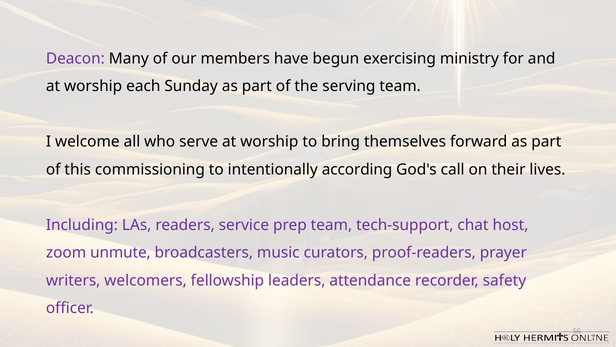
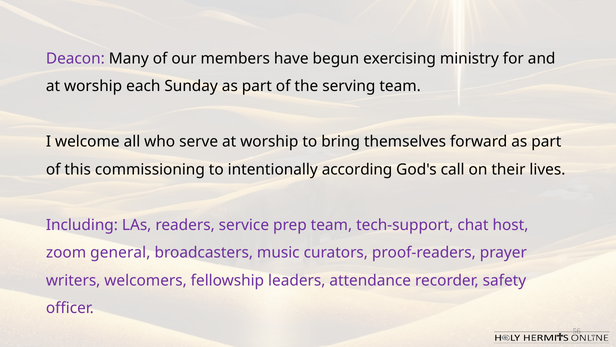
unmute: unmute -> general
